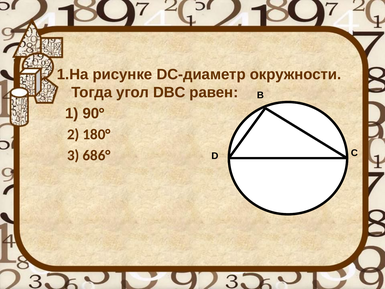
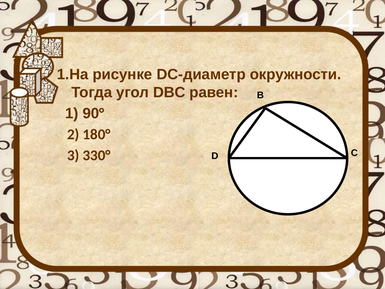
686°: 686° -> 330°
